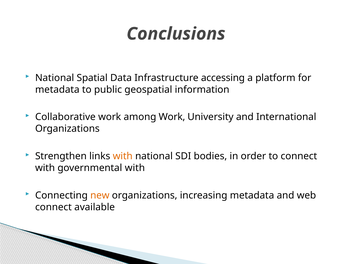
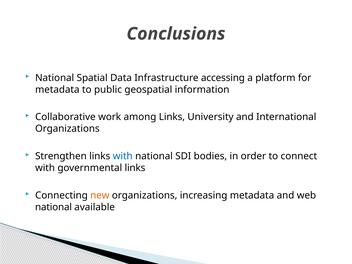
among Work: Work -> Links
with at (123, 156) colour: orange -> blue
governmental with: with -> links
connect at (53, 207): connect -> national
